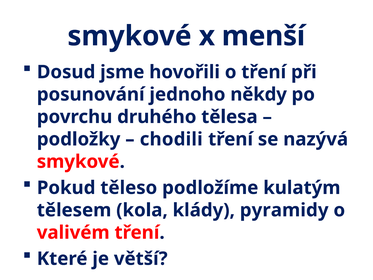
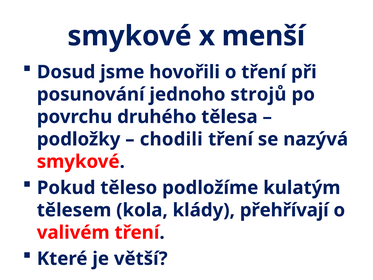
někdy: někdy -> strojů
pyramidy: pyramidy -> přehřívají
